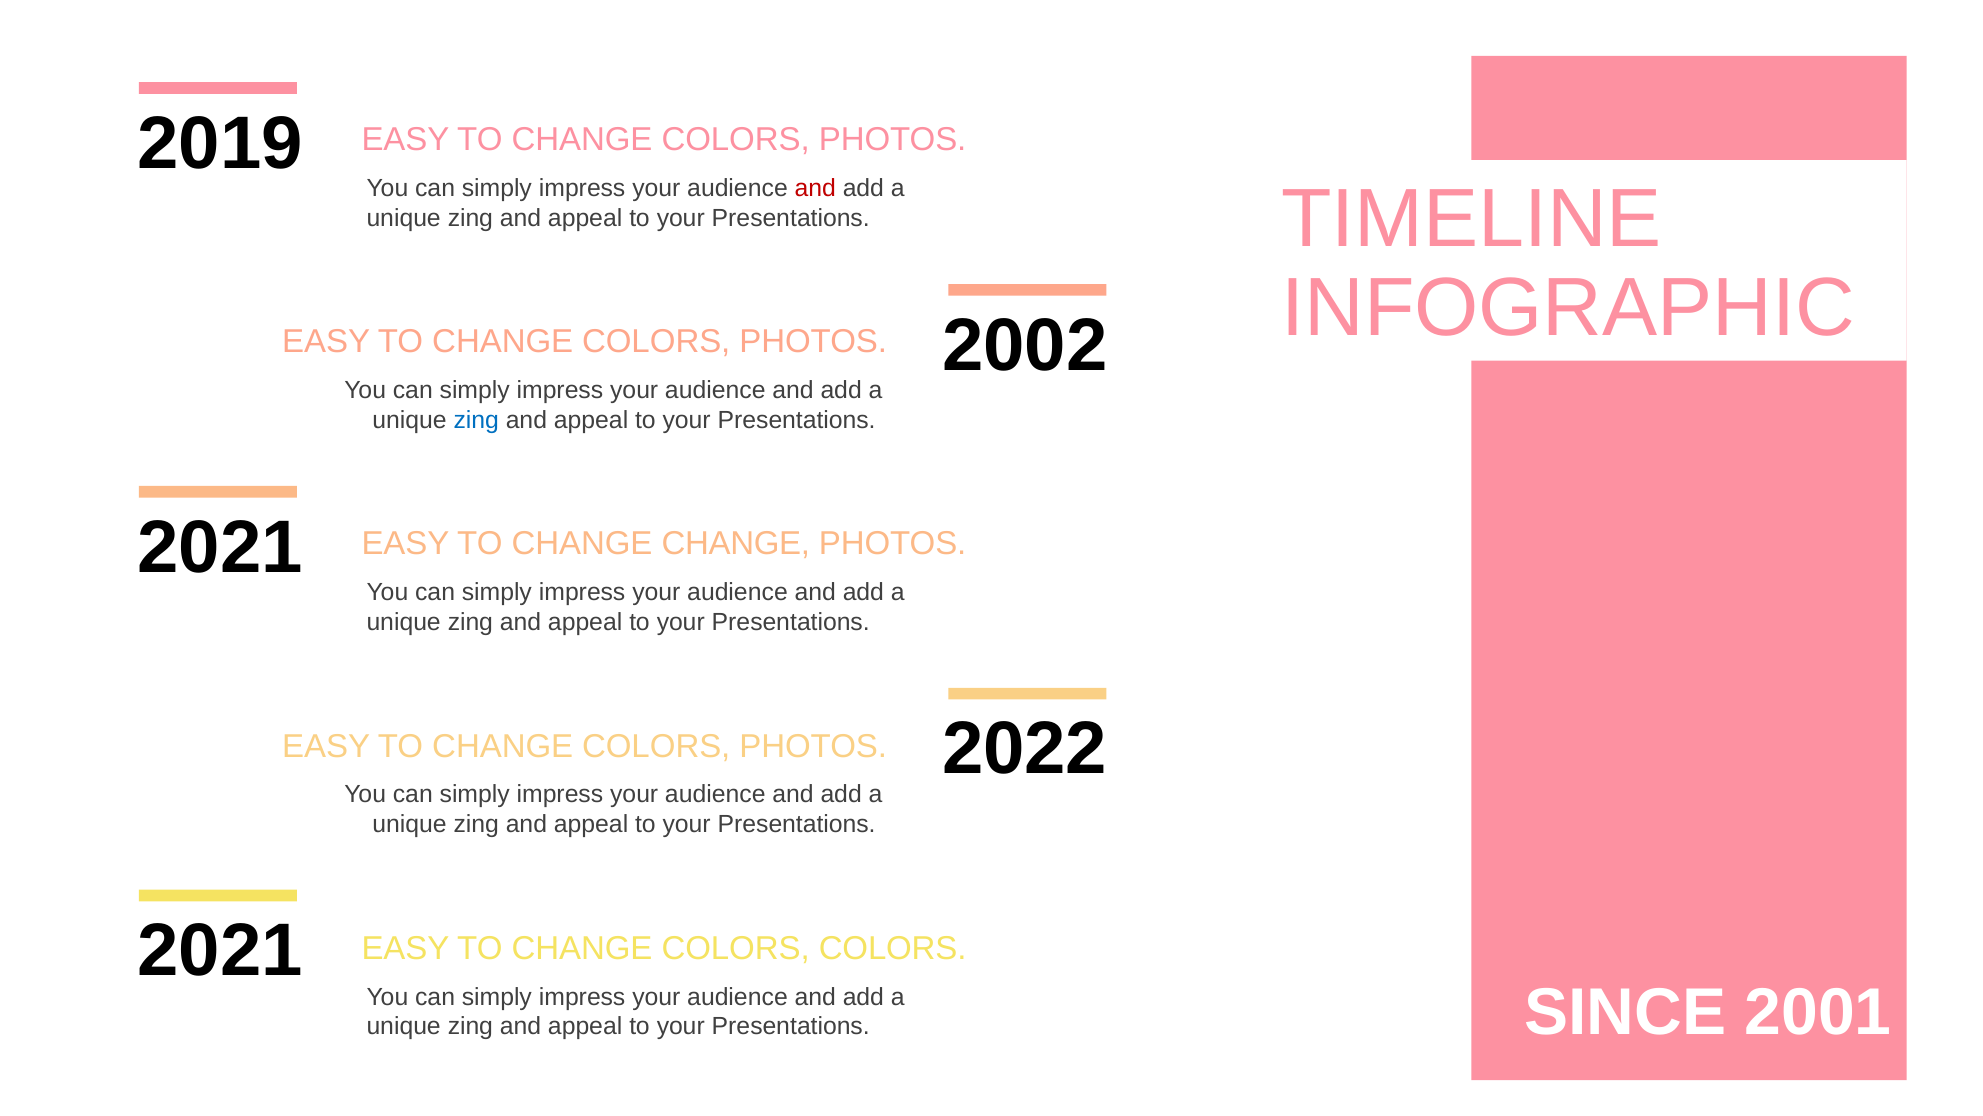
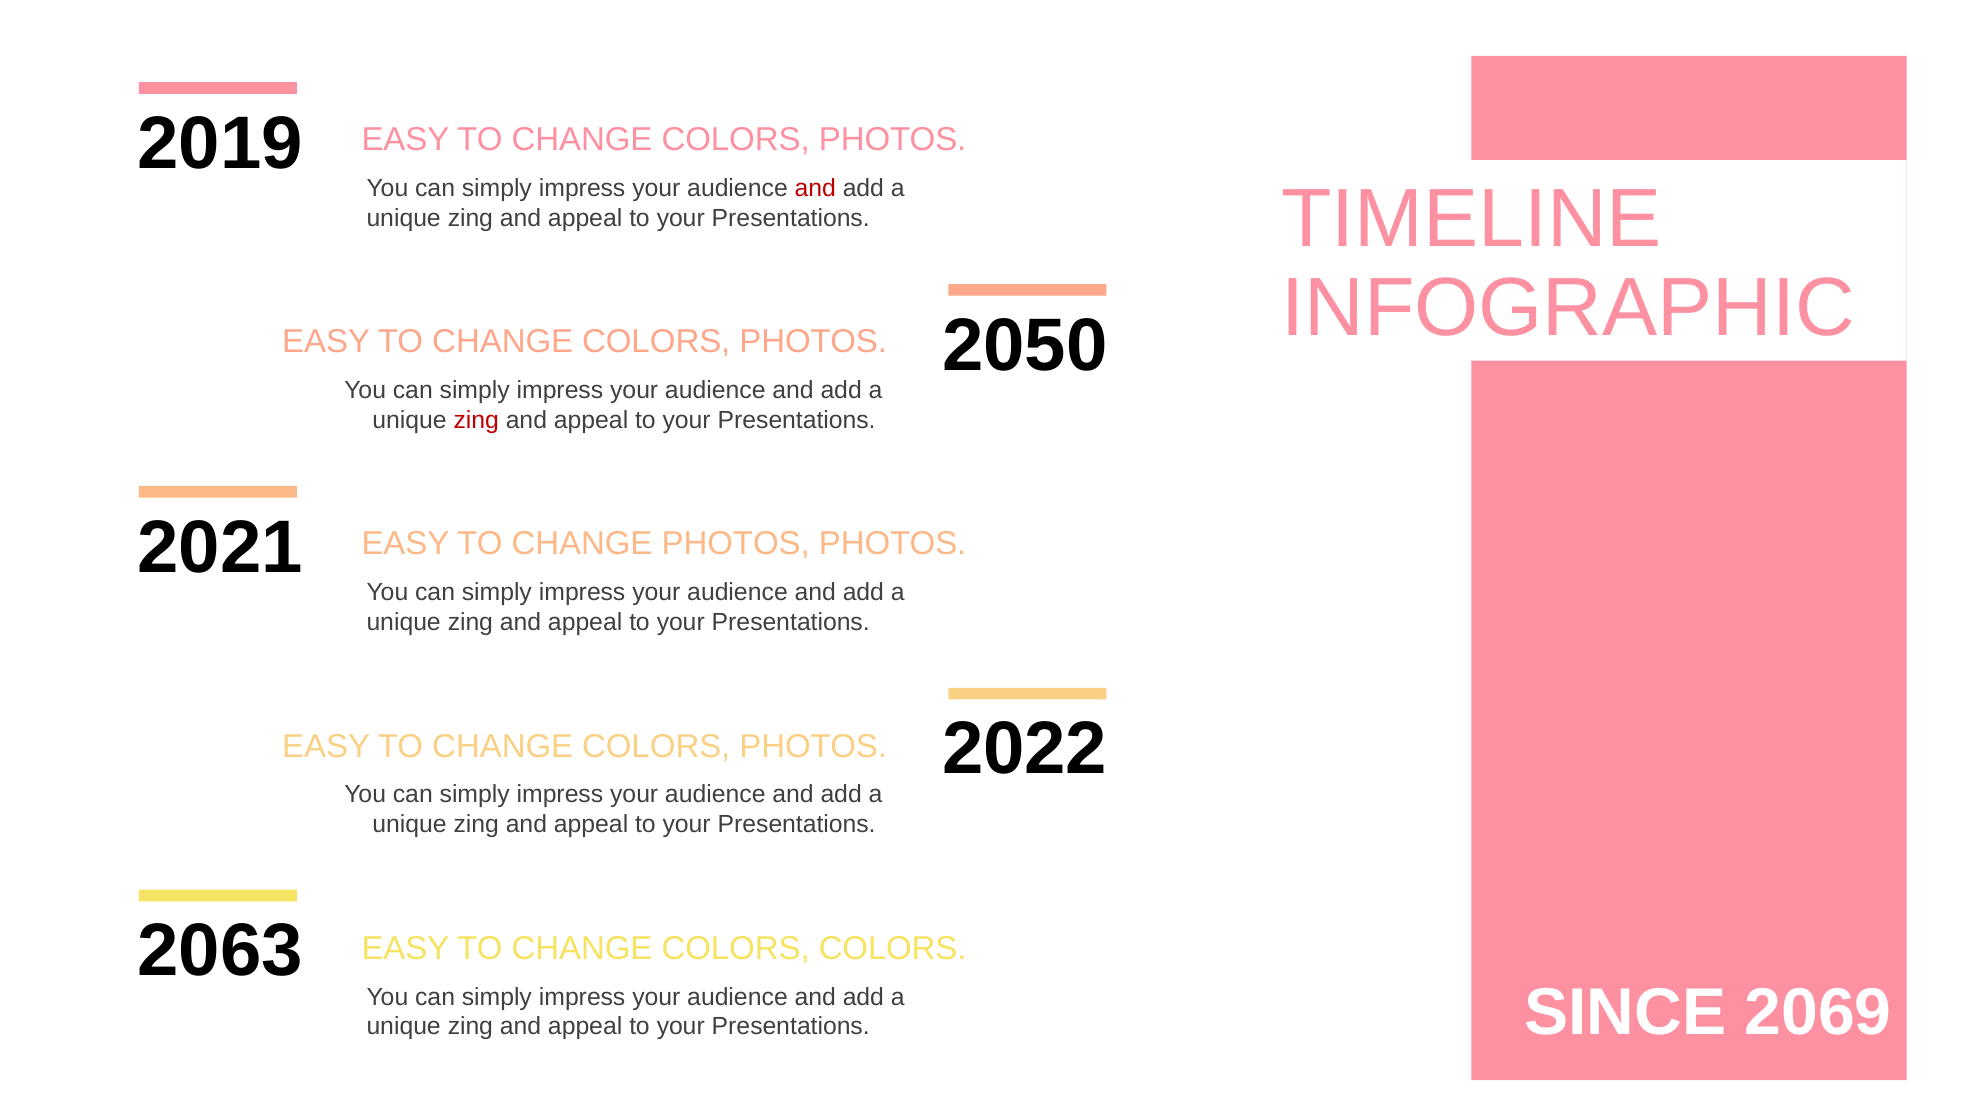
2002: 2002 -> 2050
zing at (476, 420) colour: blue -> red
CHANGE CHANGE: CHANGE -> PHOTOS
2021 at (220, 951): 2021 -> 2063
2001: 2001 -> 2069
